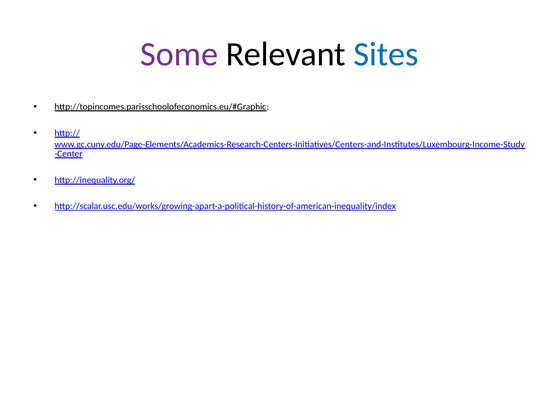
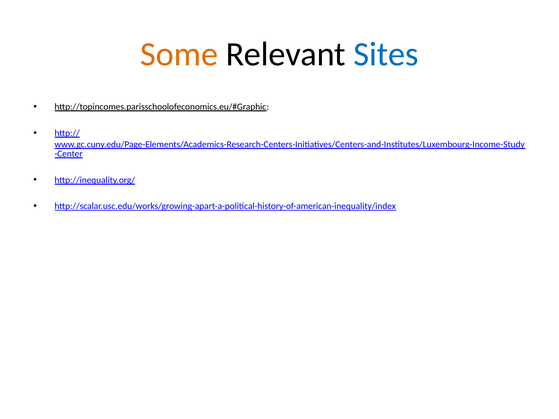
Some colour: purple -> orange
